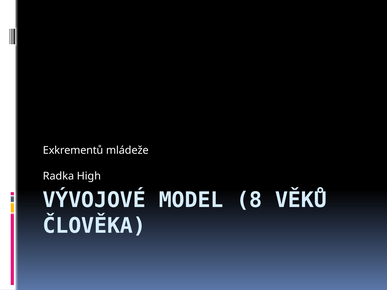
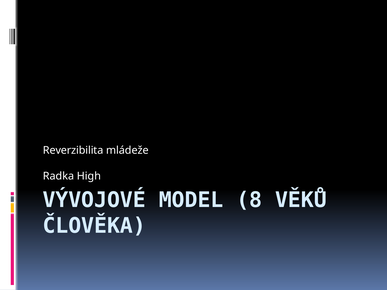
Exkrementů: Exkrementů -> Reverzibilita
